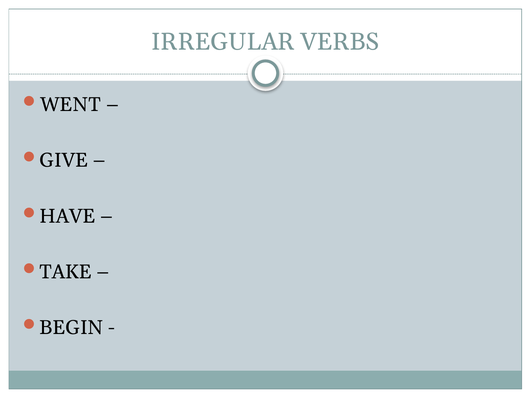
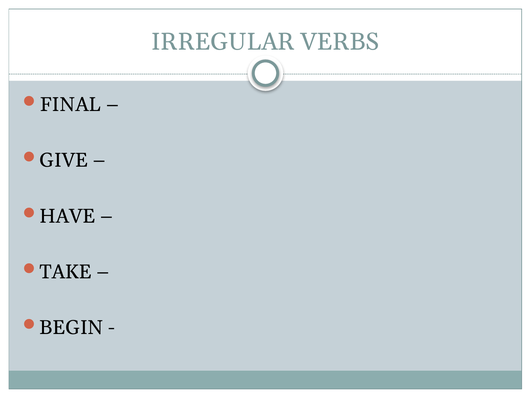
WENT: WENT -> FINAL
